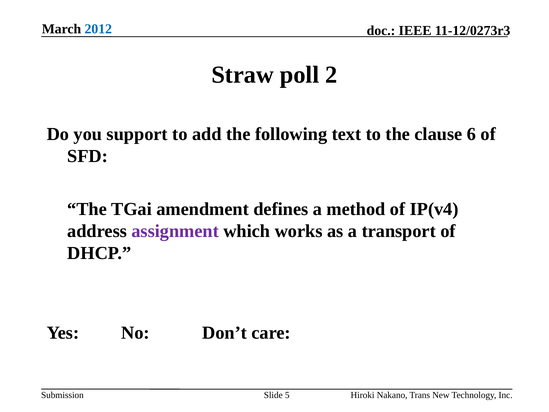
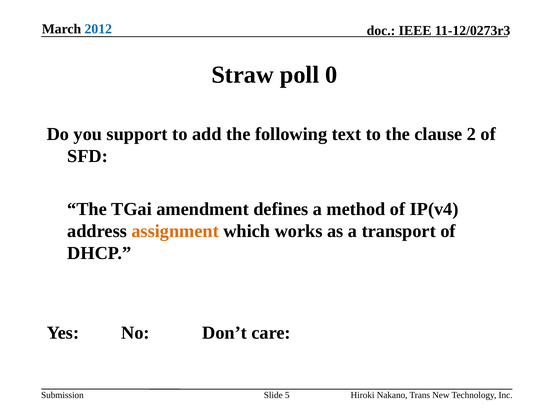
2: 2 -> 0
6: 6 -> 2
assignment colour: purple -> orange
